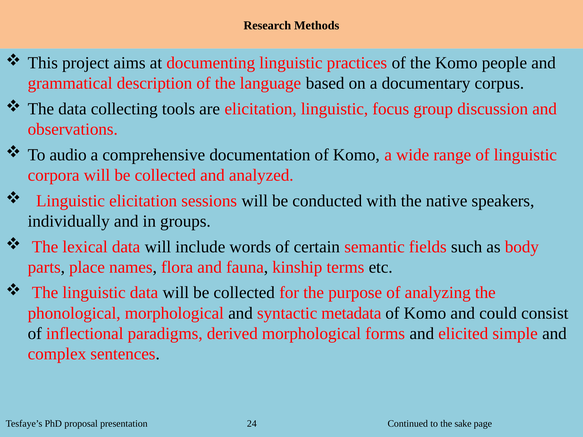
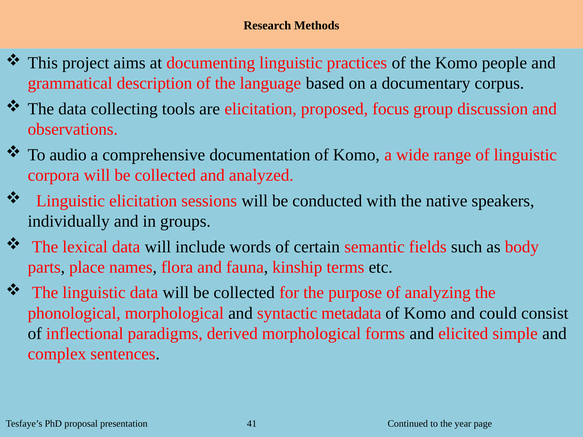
elicitation linguistic: linguistic -> proposed
24: 24 -> 41
sake: sake -> year
